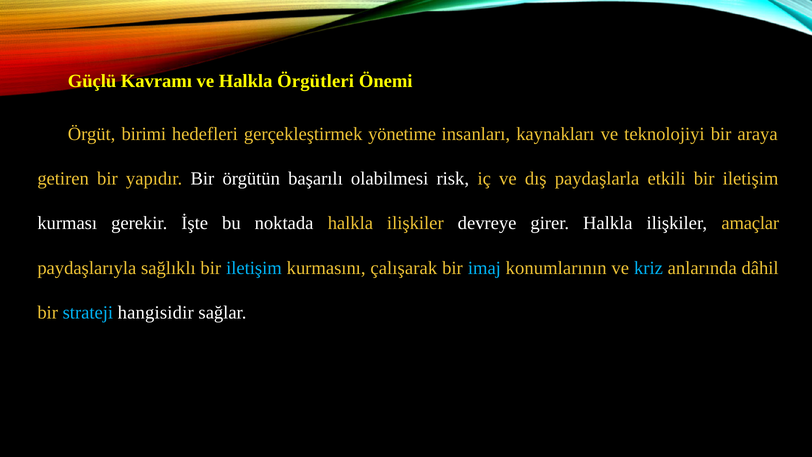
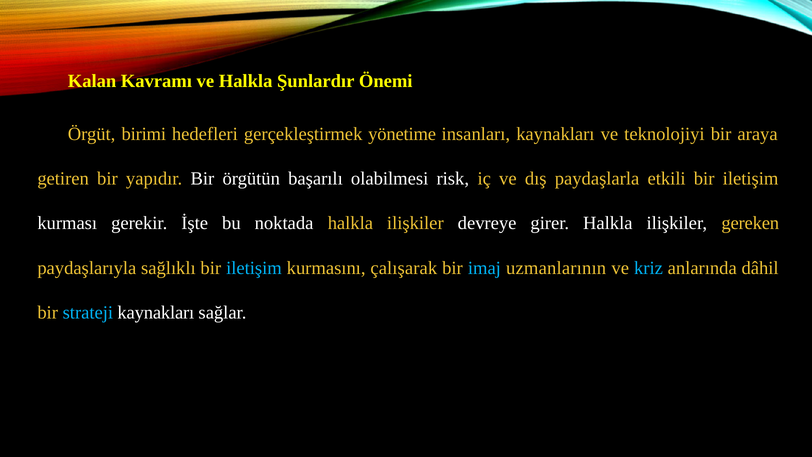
Güçlü: Güçlü -> Kalan
Örgütleri: Örgütleri -> Şunlardır
amaçlar: amaçlar -> gereken
konumlarının: konumlarının -> uzmanlarının
strateji hangisidir: hangisidir -> kaynakları
